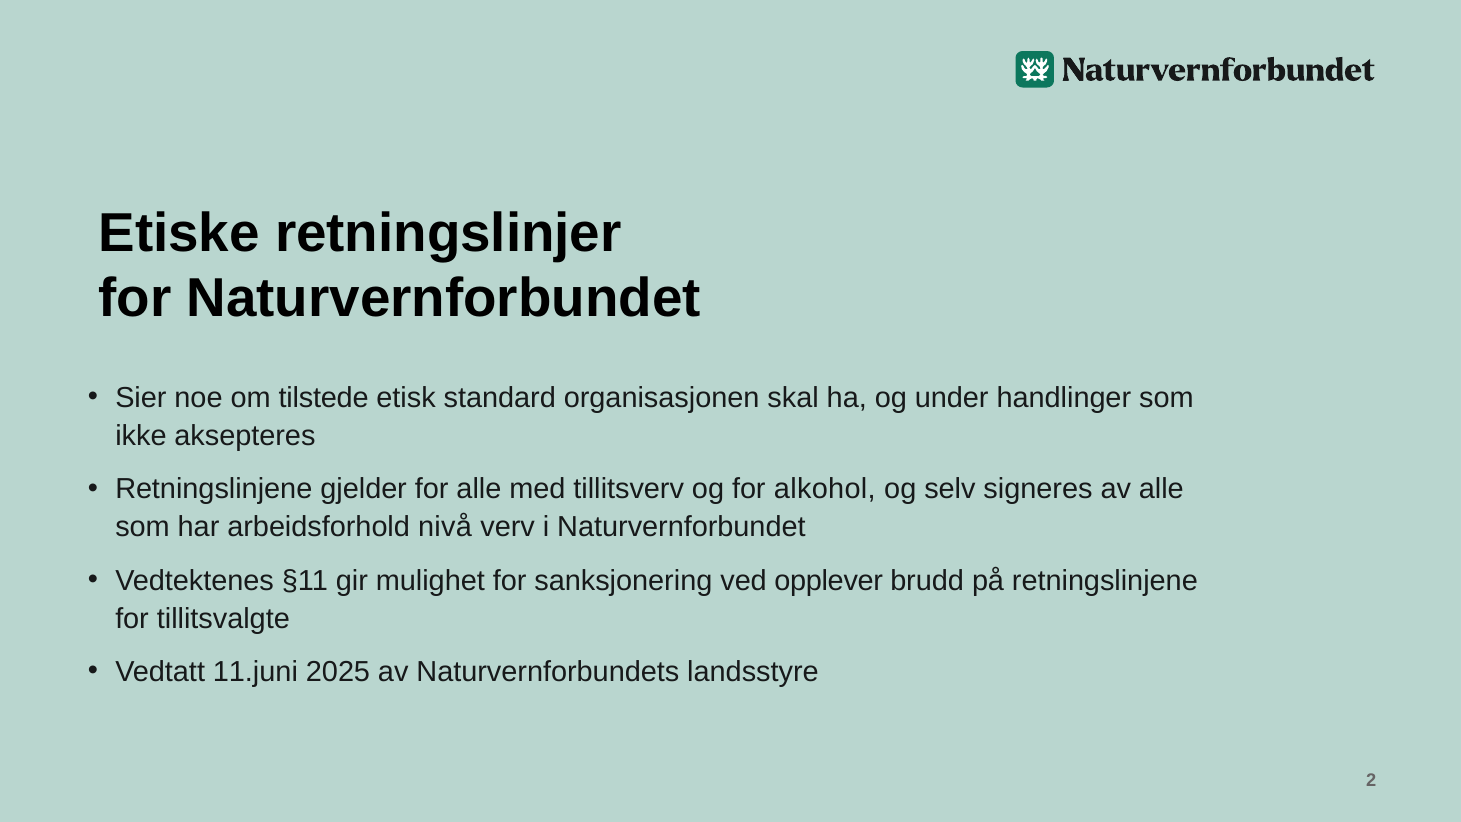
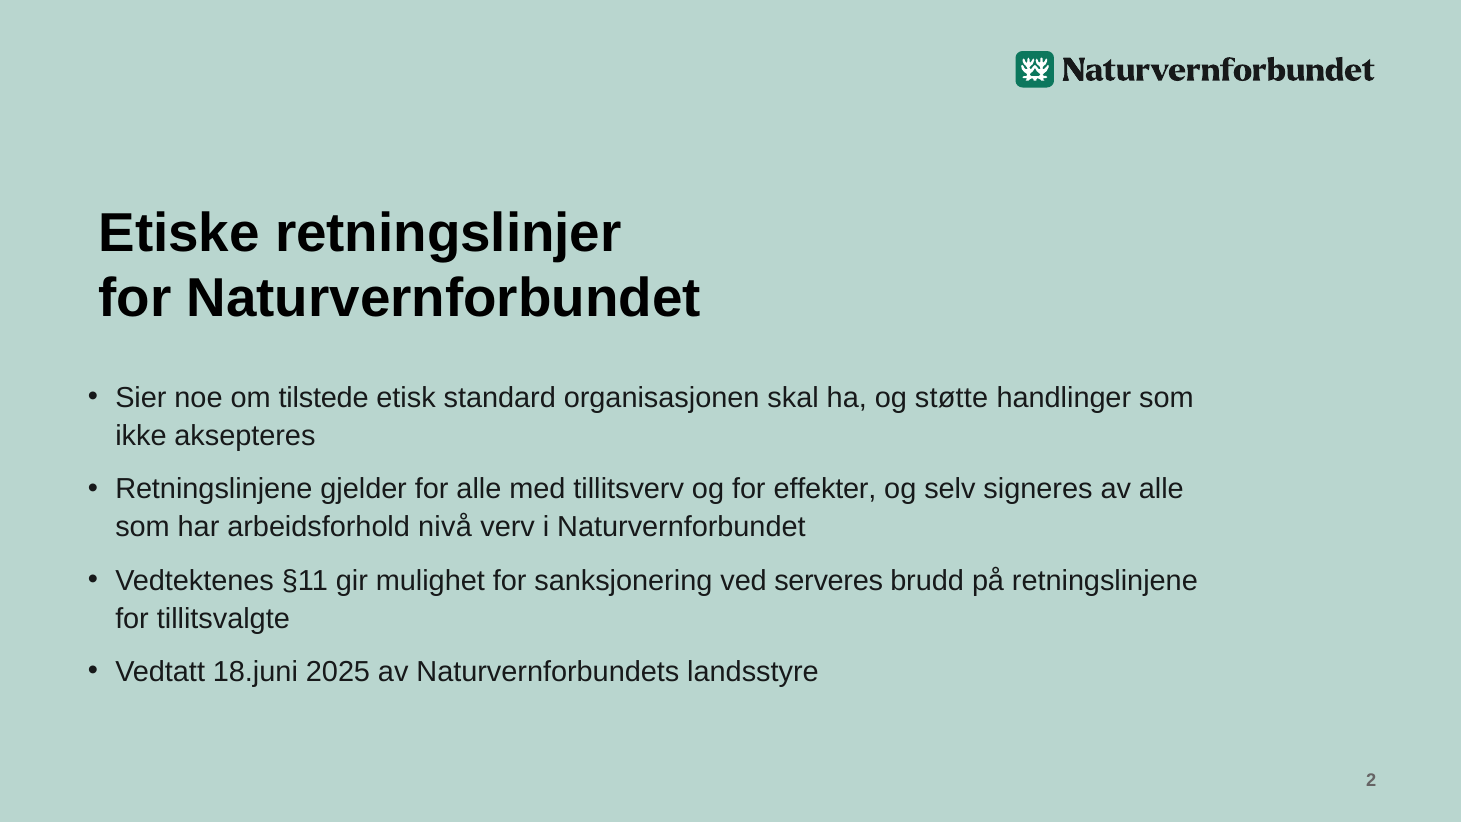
under: under -> støtte
alkohol: alkohol -> effekter
opplever: opplever -> serveres
11.juni: 11.juni -> 18.juni
